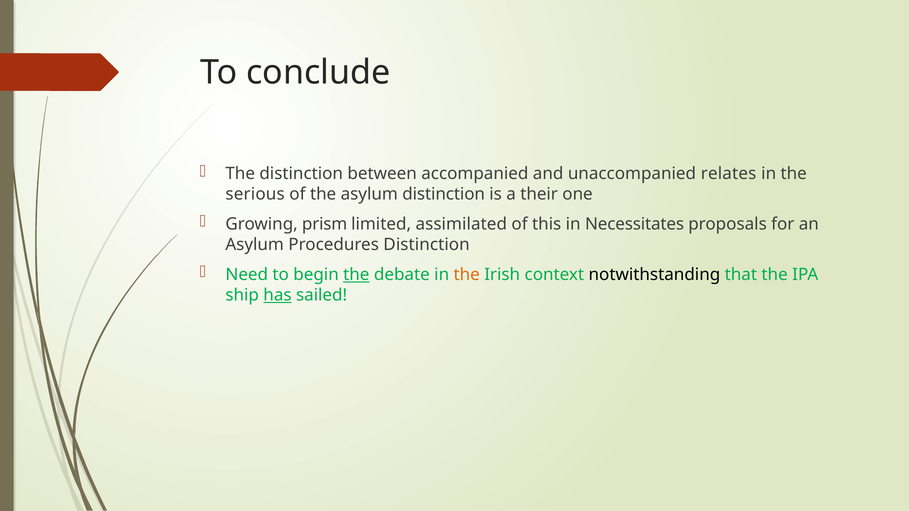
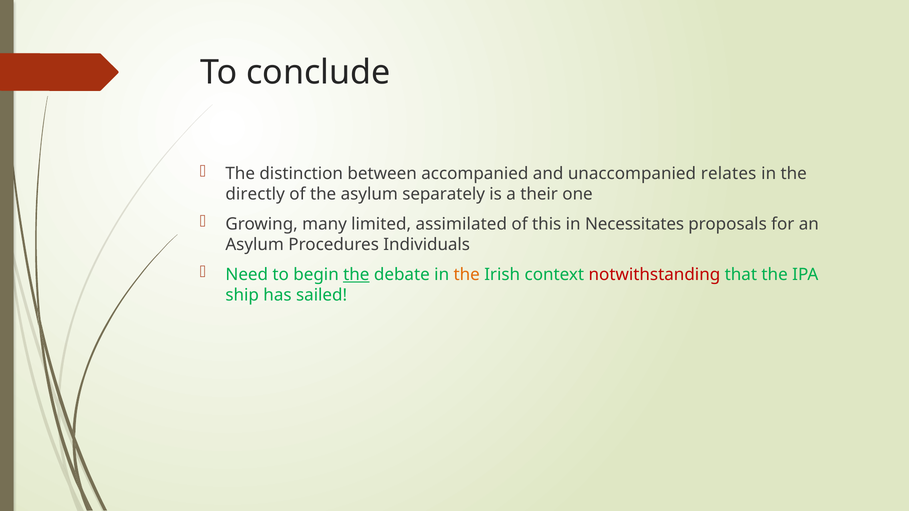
serious: serious -> directly
asylum distinction: distinction -> separately
prism: prism -> many
Procedures Distinction: Distinction -> Individuals
notwithstanding colour: black -> red
has underline: present -> none
